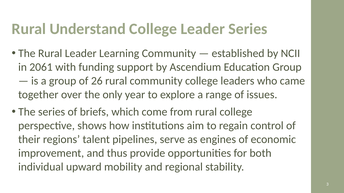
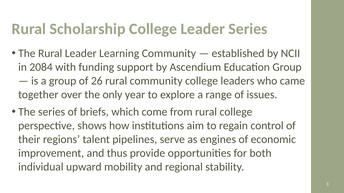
Understand: Understand -> Scholarship
2061: 2061 -> 2084
